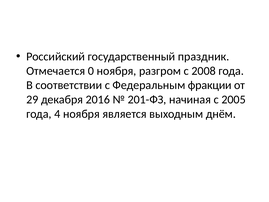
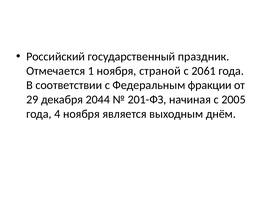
0: 0 -> 1
разгром: разгром -> страной
2008: 2008 -> 2061
2016: 2016 -> 2044
